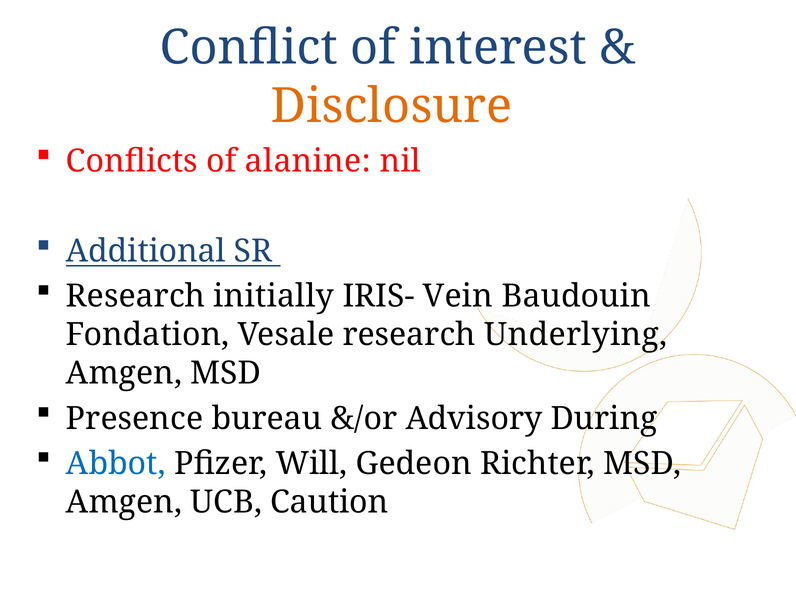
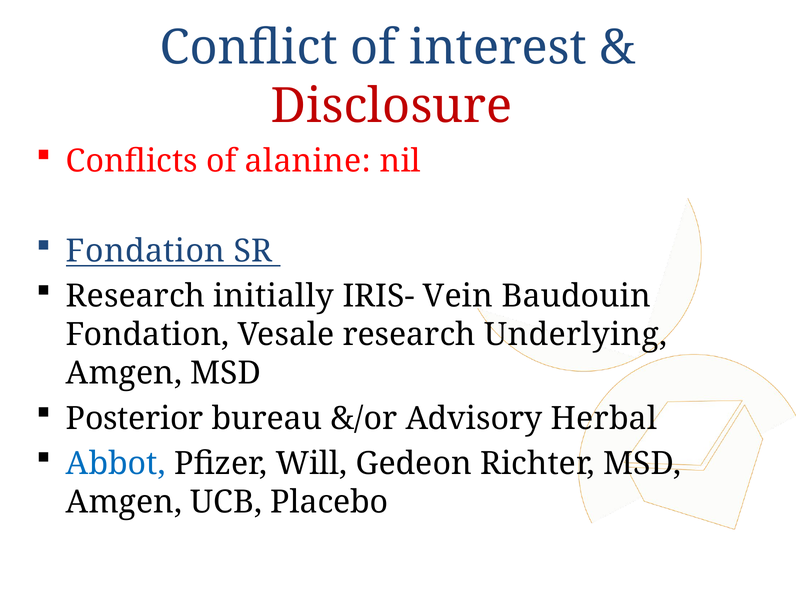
Disclosure colour: orange -> red
Additional at (146, 251): Additional -> Fondation
Presence: Presence -> Posterior
During: During -> Herbal
Caution: Caution -> Placebo
